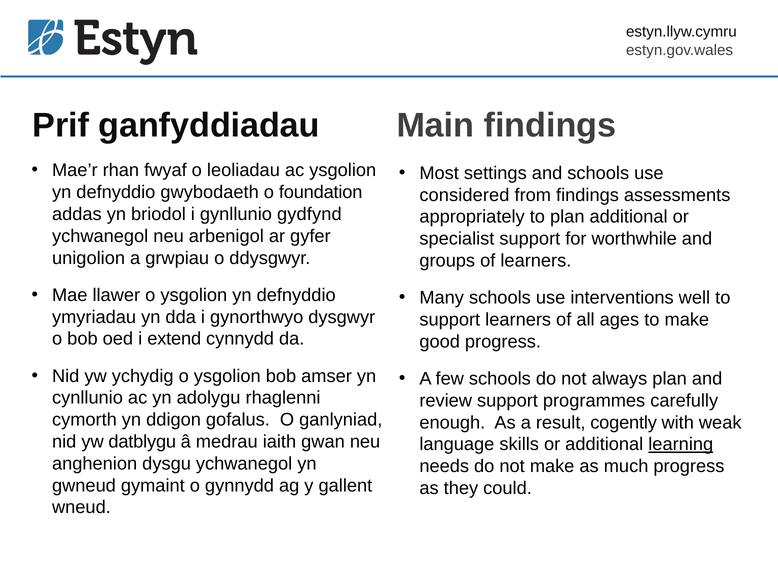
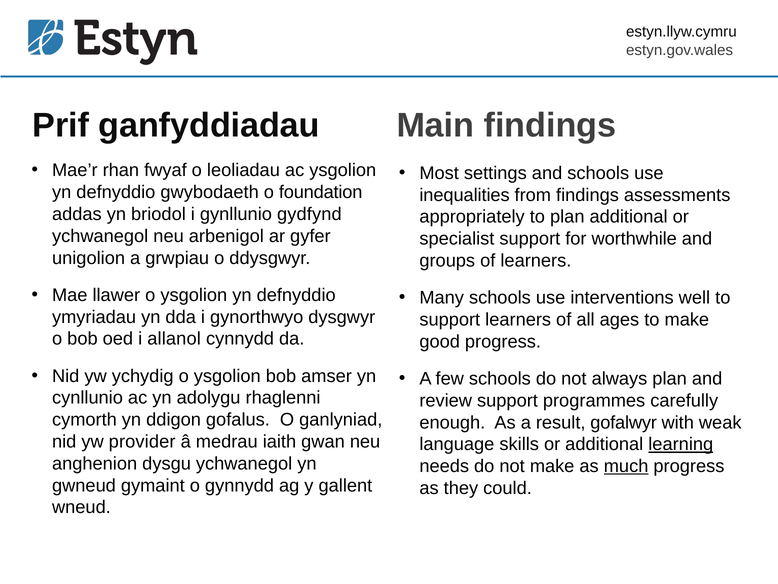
considered: considered -> inequalities
extend: extend -> allanol
cogently: cogently -> gofalwyr
datblygu: datblygu -> provider
much underline: none -> present
